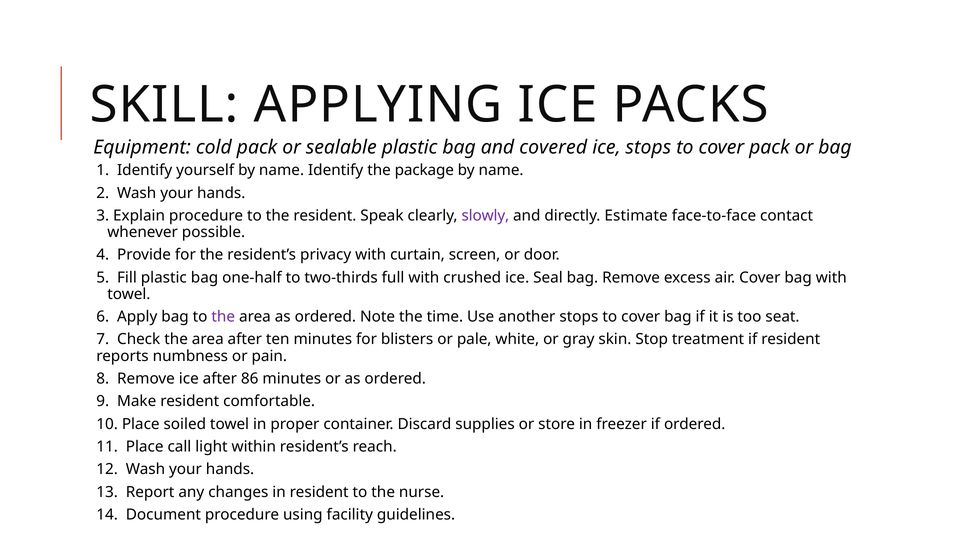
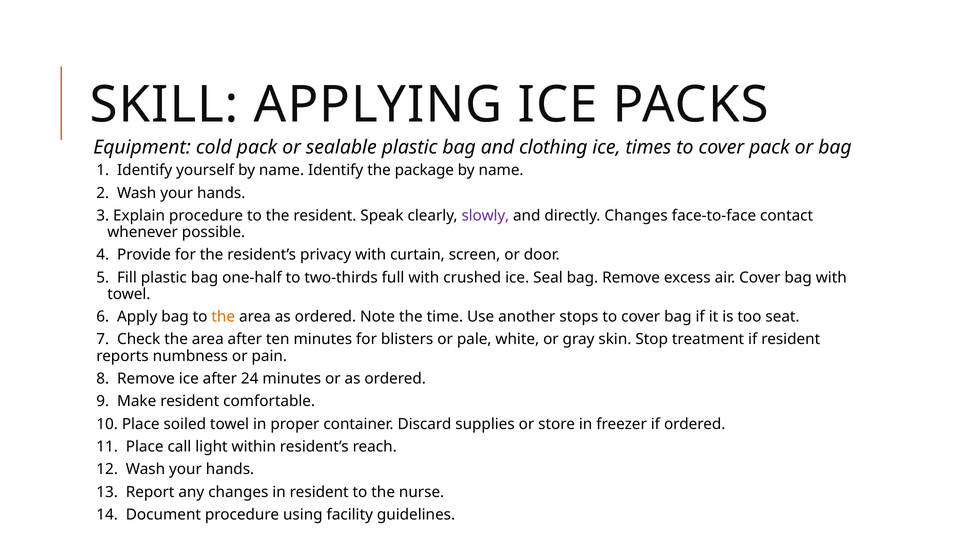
covered: covered -> clothing
ice stops: stops -> times
directly Estimate: Estimate -> Changes
the at (223, 317) colour: purple -> orange
86: 86 -> 24
